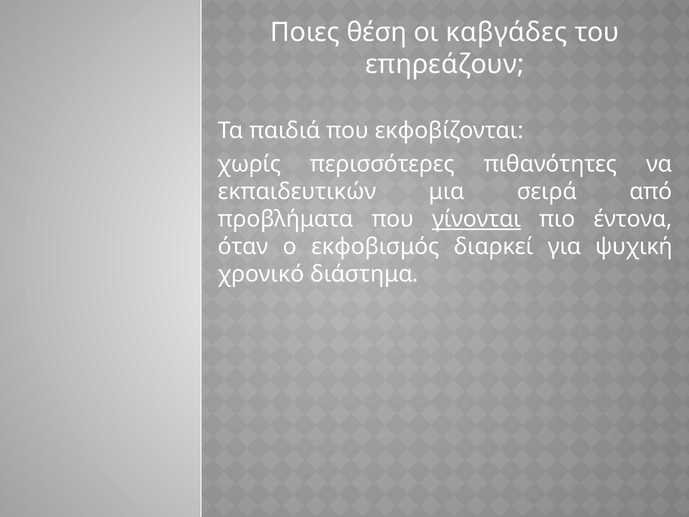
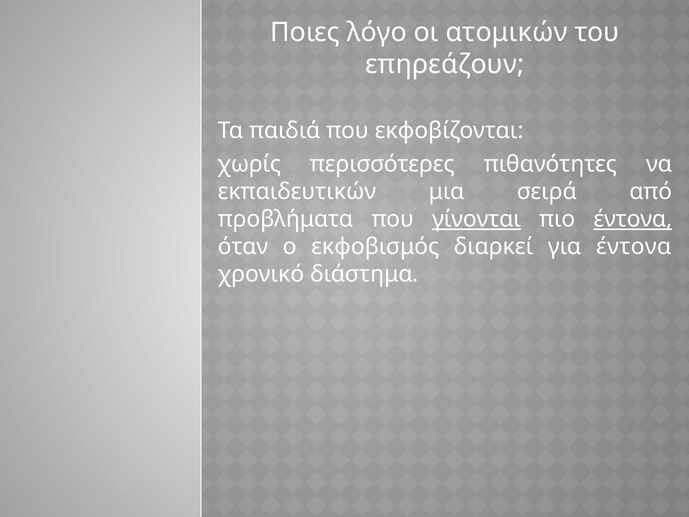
θέση: θέση -> λόγο
καβγάδες: καβγάδες -> ατομικών
έντονα at (633, 219) underline: none -> present
για ψυχική: ψυχική -> έντονα
